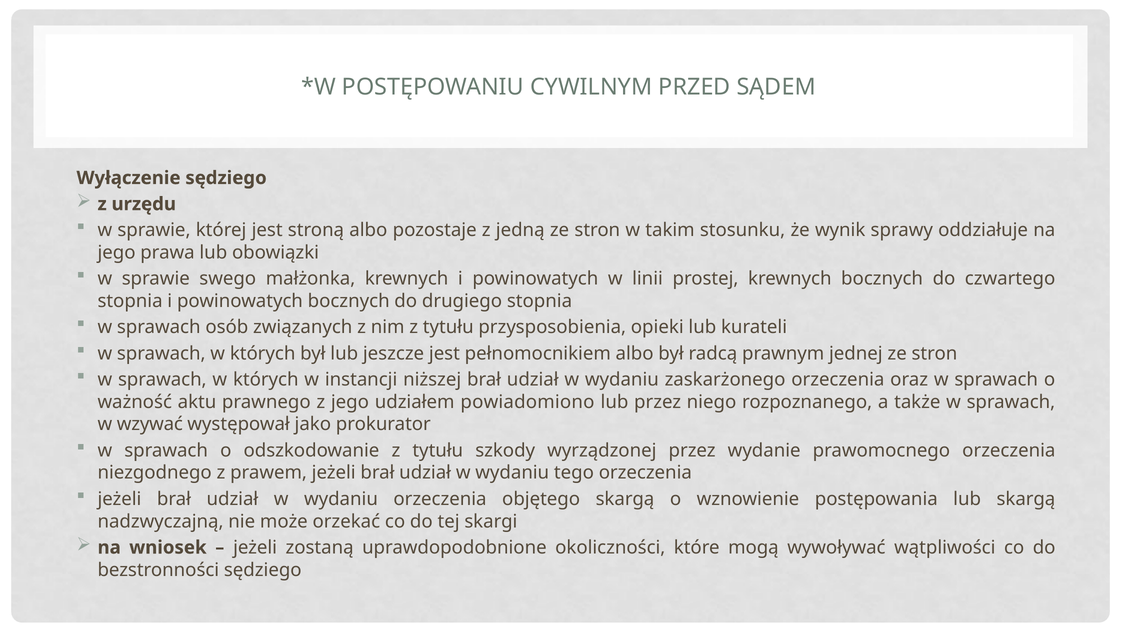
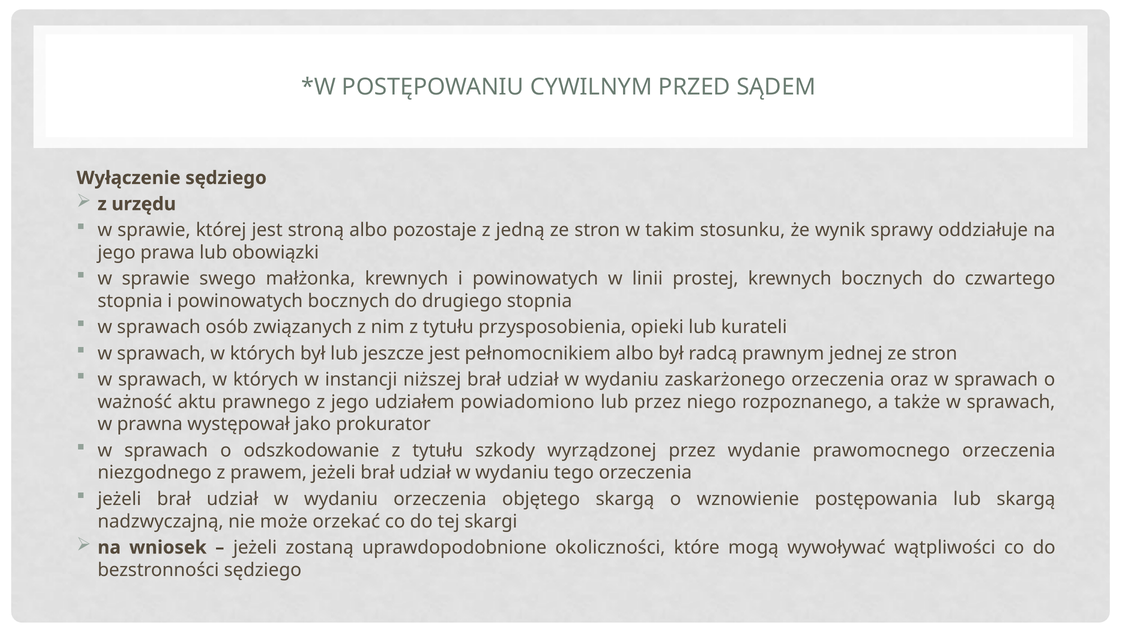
wzywać: wzywać -> prawna
